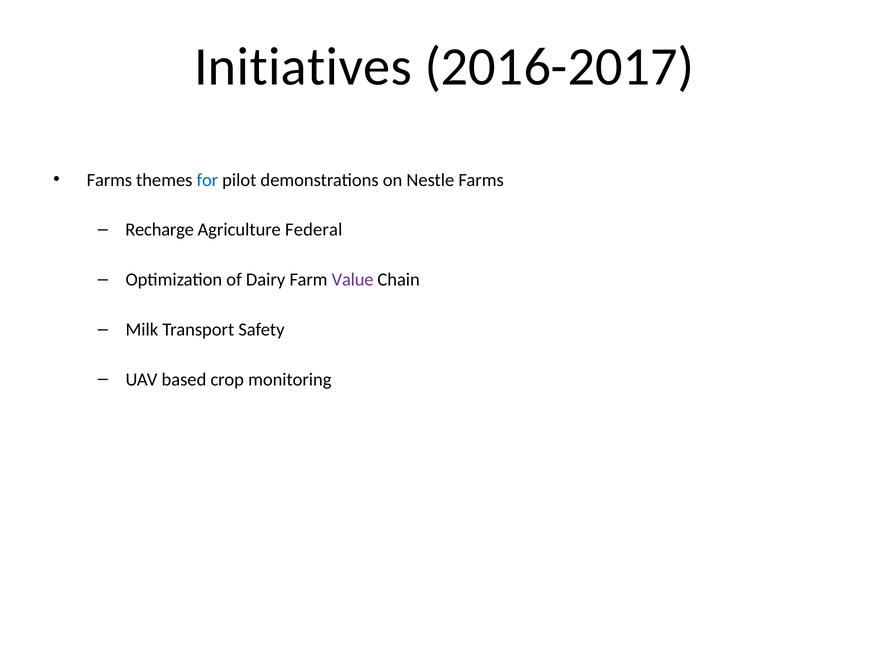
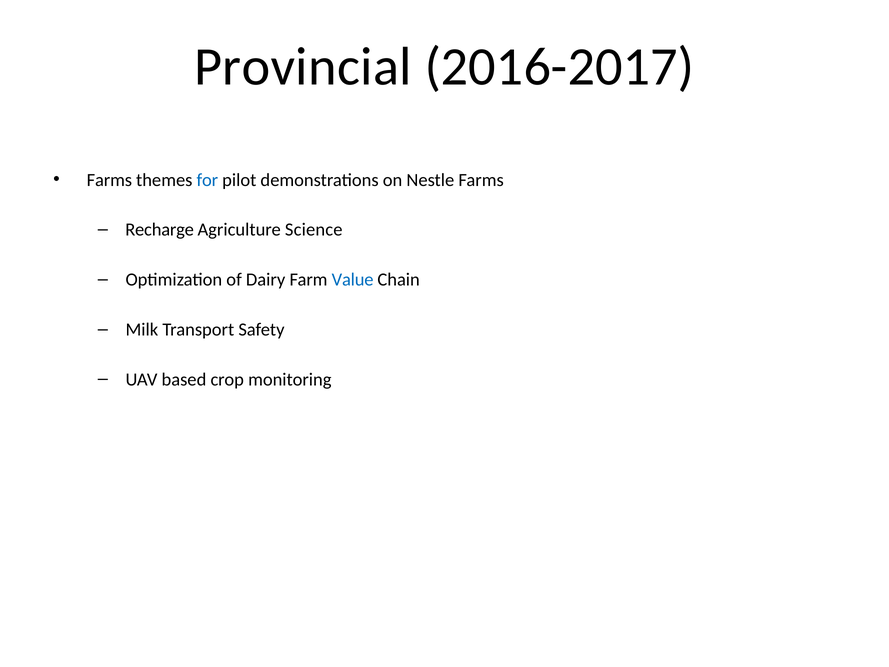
Initiatives: Initiatives -> Provincial
Federal: Federal -> Science
Value colour: purple -> blue
